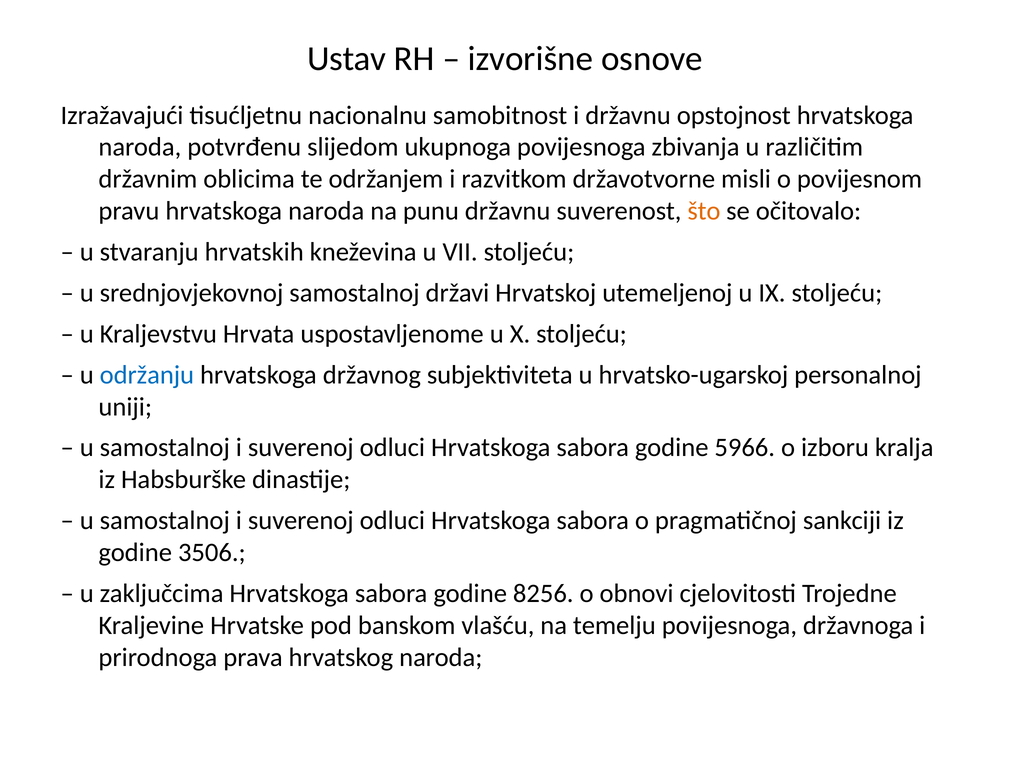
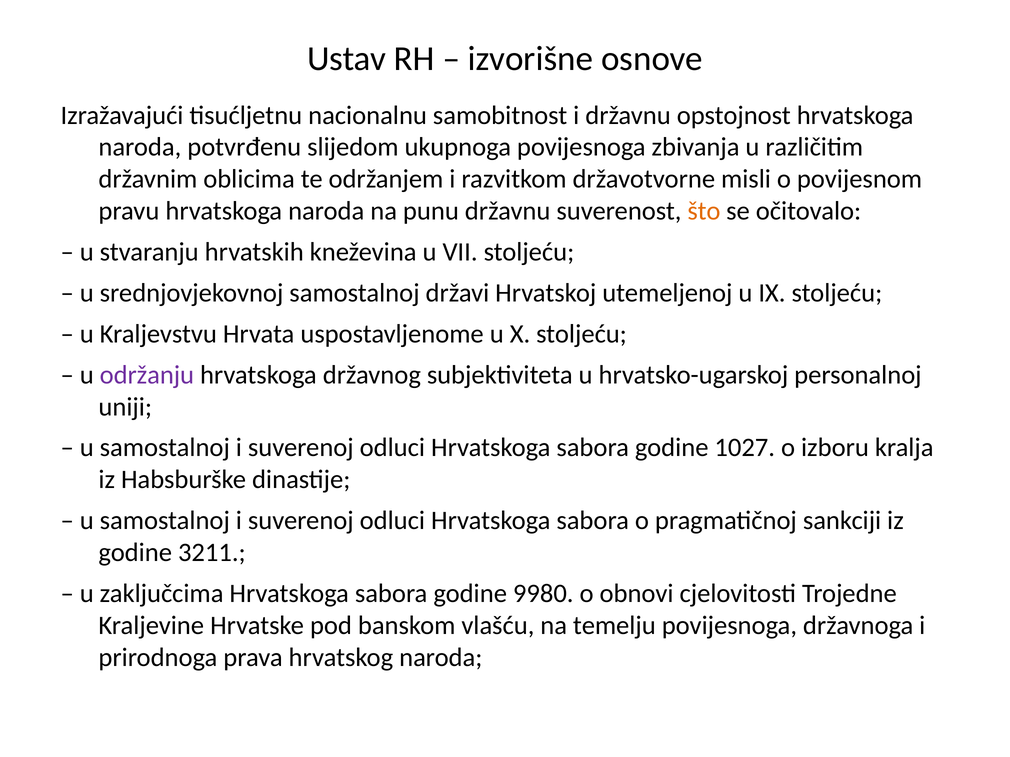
održanju colour: blue -> purple
5966: 5966 -> 1027
3506: 3506 -> 3211
8256: 8256 -> 9980
